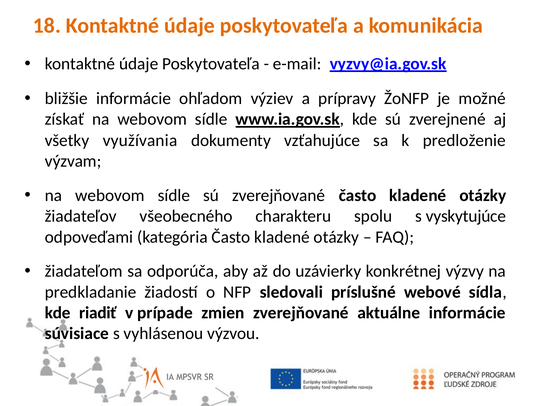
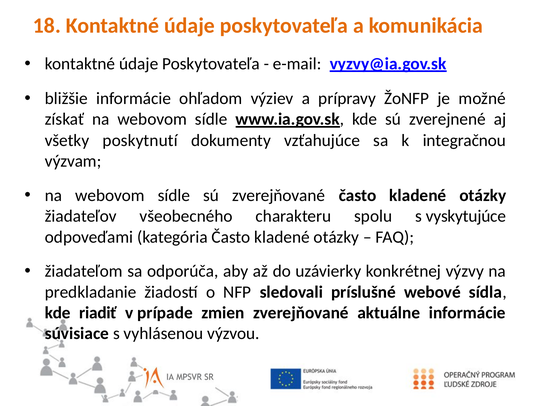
využívania: využívania -> poskytnutí
predloženie: predloženie -> integračnou
